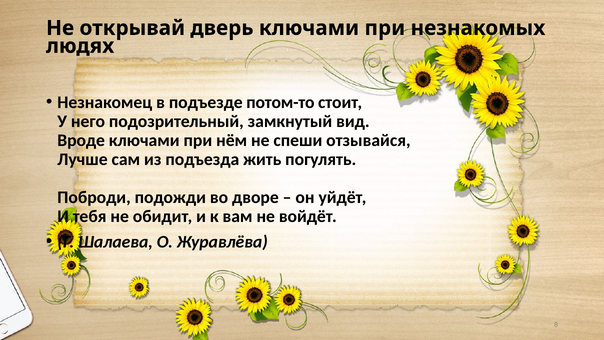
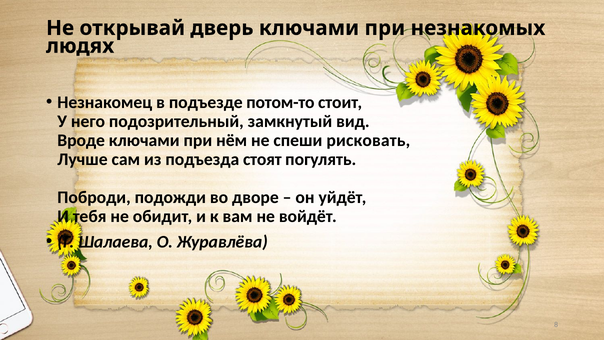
отзывайся: отзывайся -> рисковать
жить: жить -> стоят
